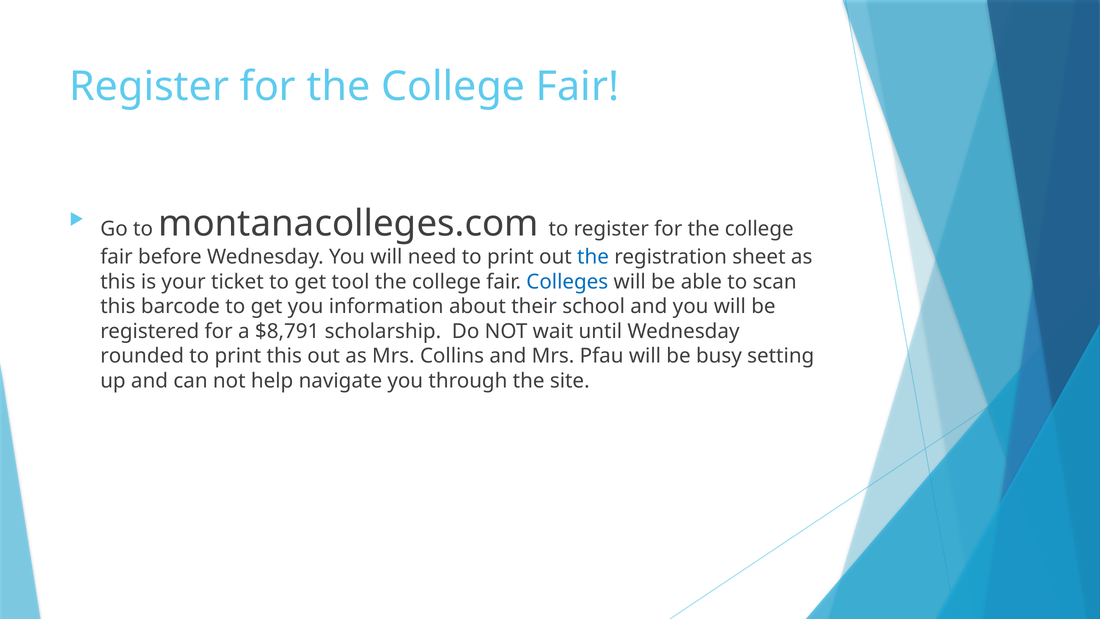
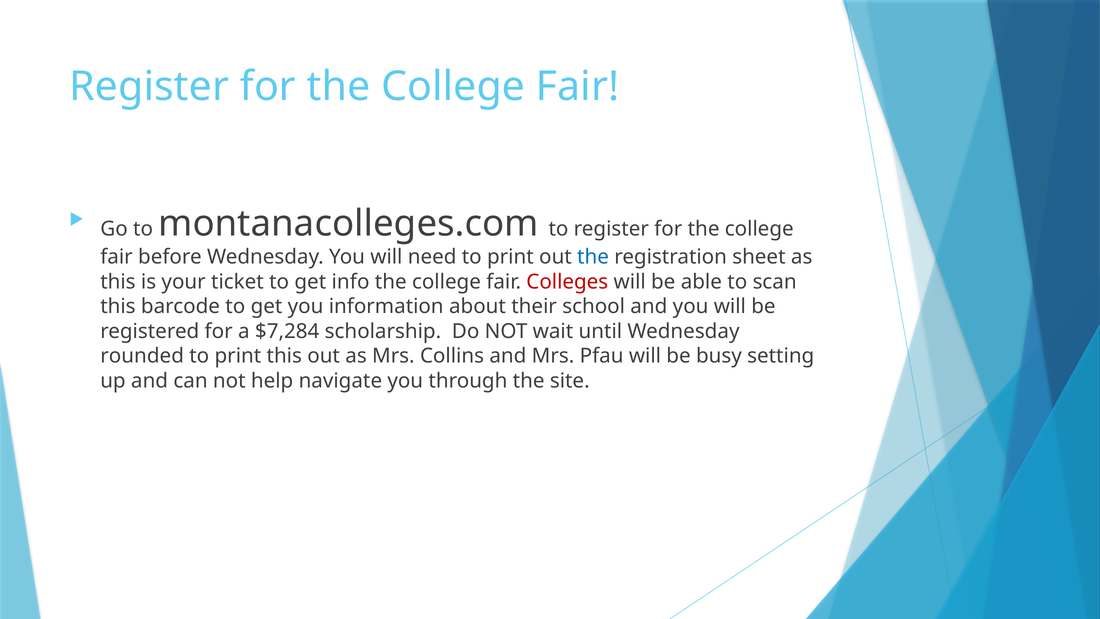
tool: tool -> info
Colleges colour: blue -> red
$8,791: $8,791 -> $7,284
